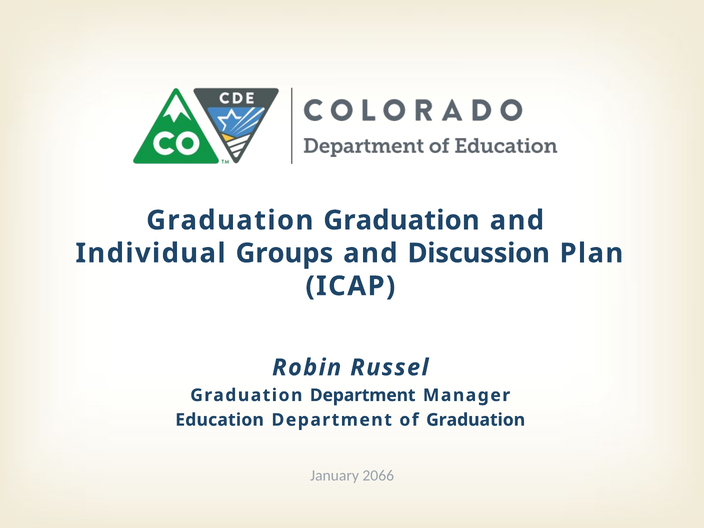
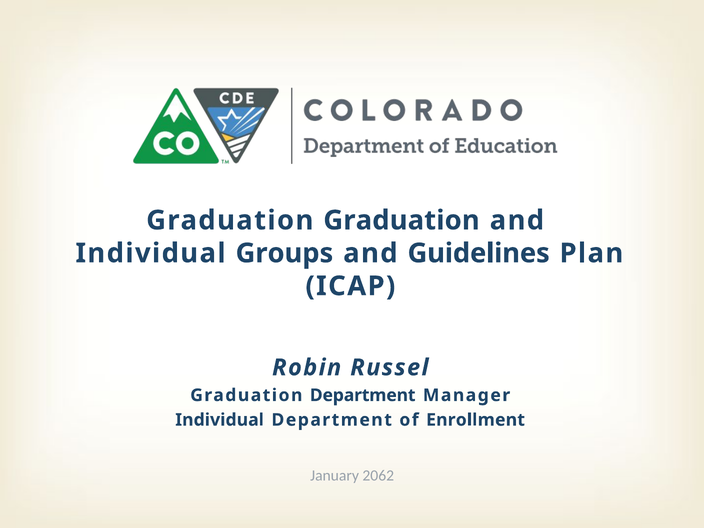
Discussion: Discussion -> Guidelines
Education at (220, 420): Education -> Individual
of Graduation: Graduation -> Enrollment
2066: 2066 -> 2062
